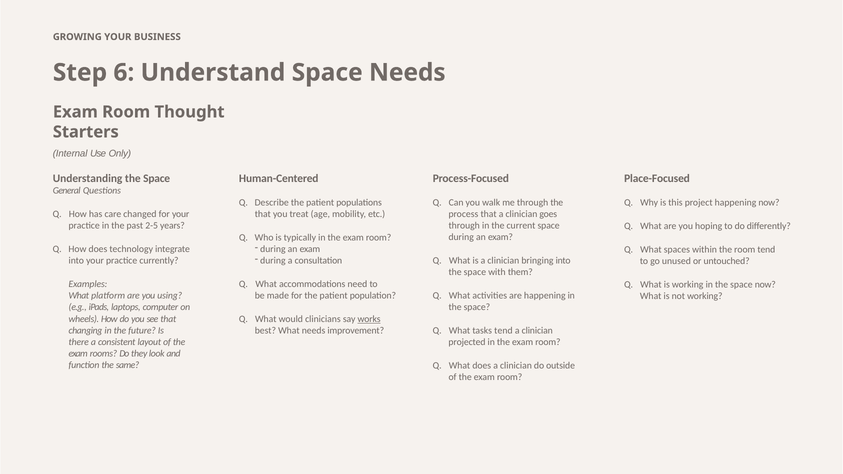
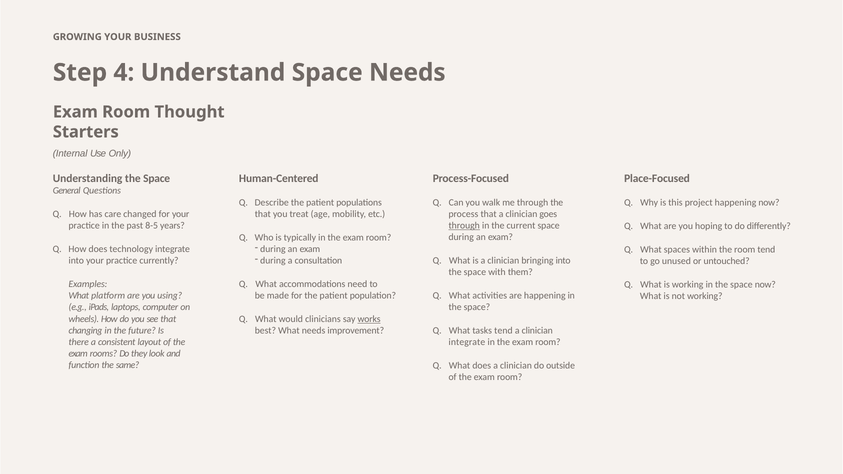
6: 6 -> 4
2-5: 2-5 -> 8-5
through at (464, 226) underline: none -> present
projected at (467, 342): projected -> integrate
